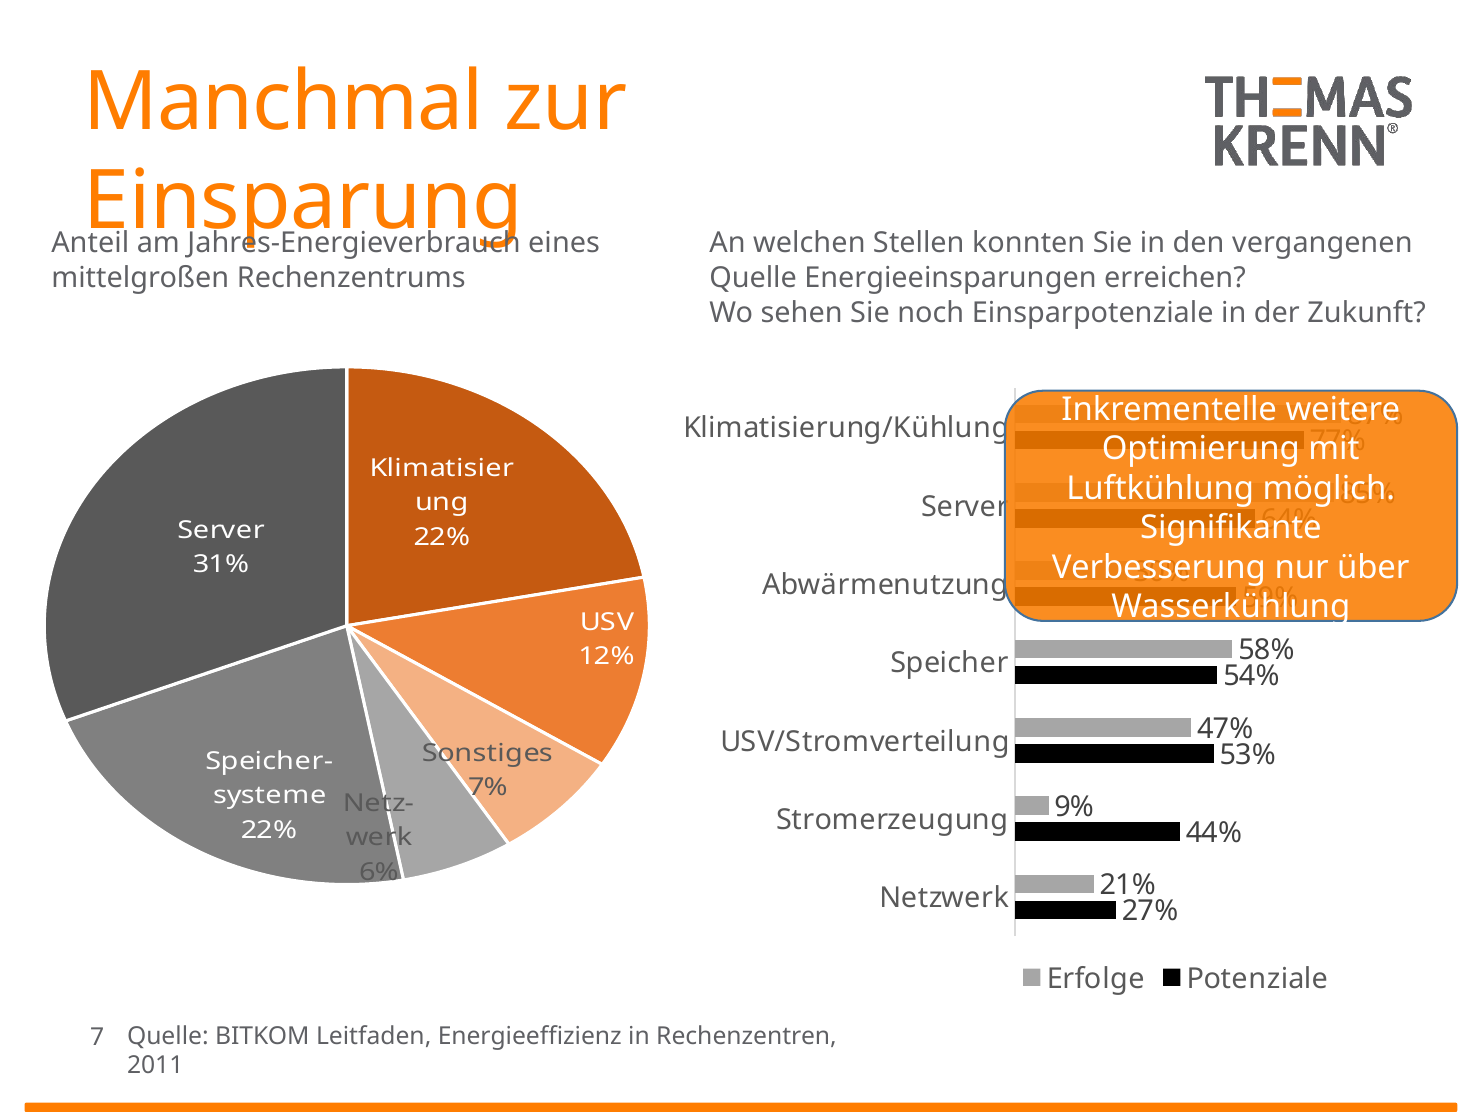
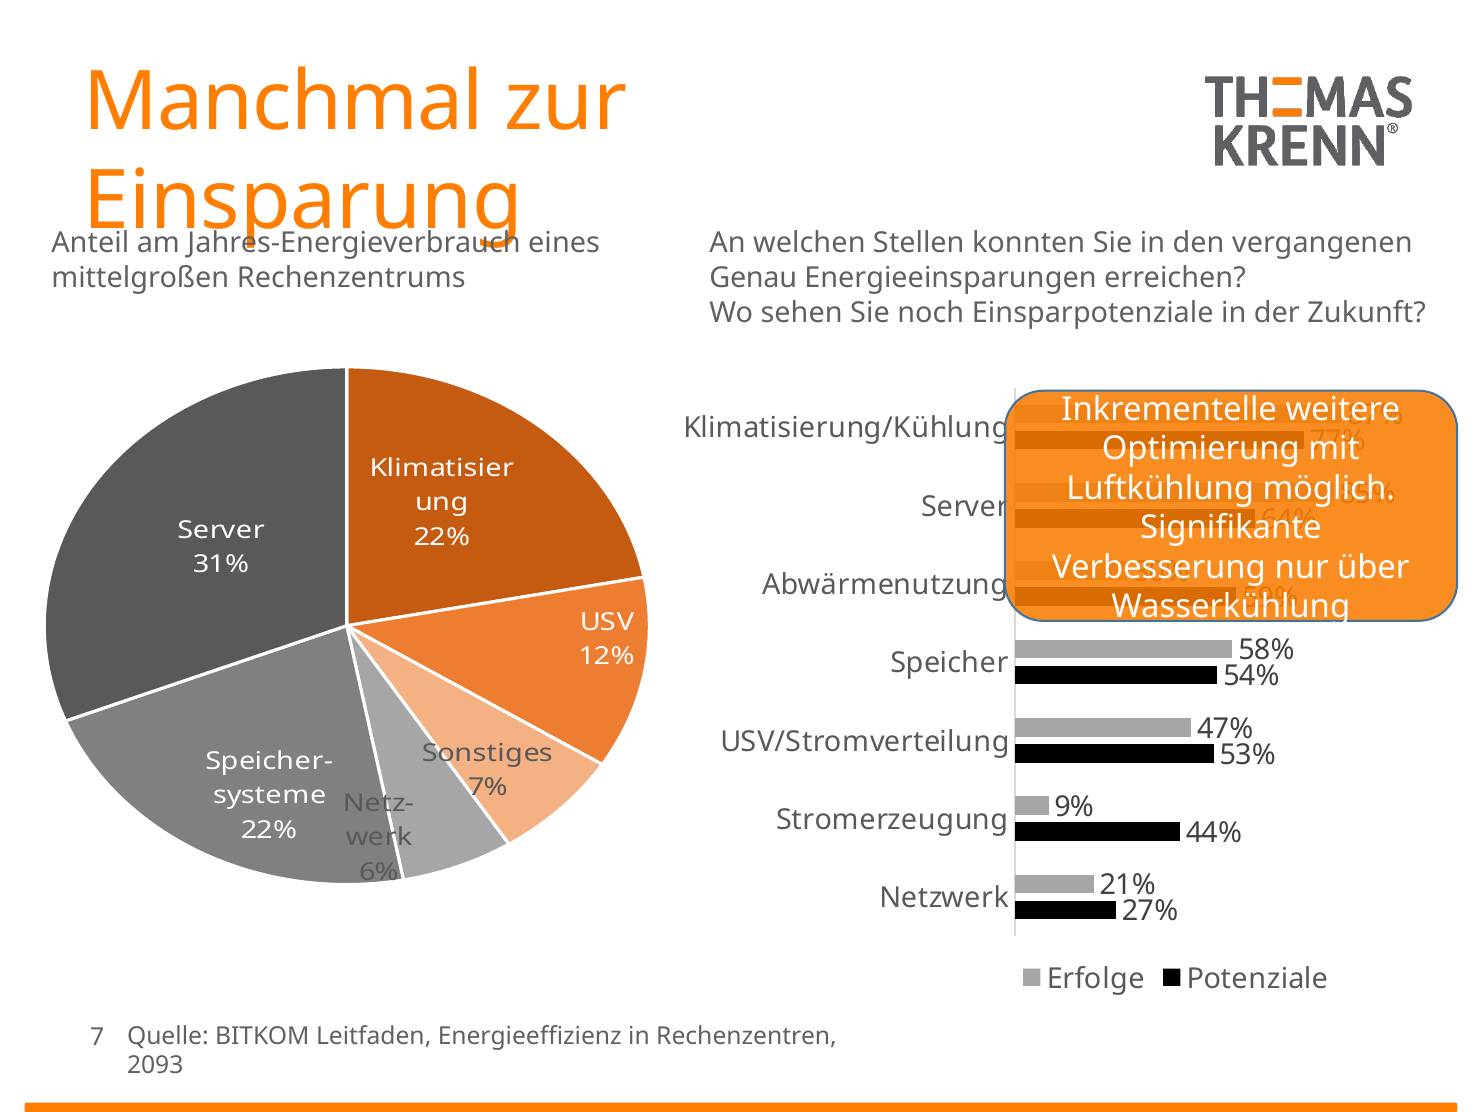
Quelle at (753, 278): Quelle -> Genau
2011: 2011 -> 2093
